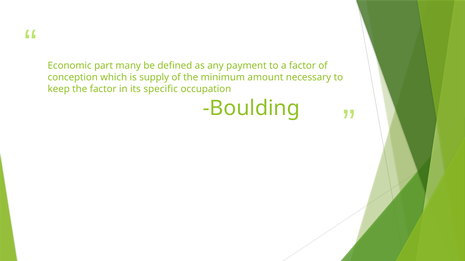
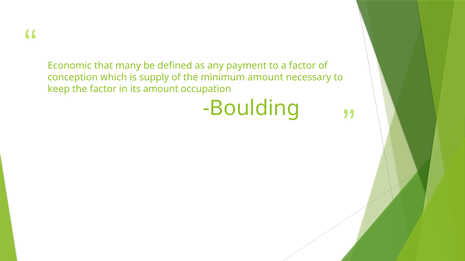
part: part -> that
its specific: specific -> amount
